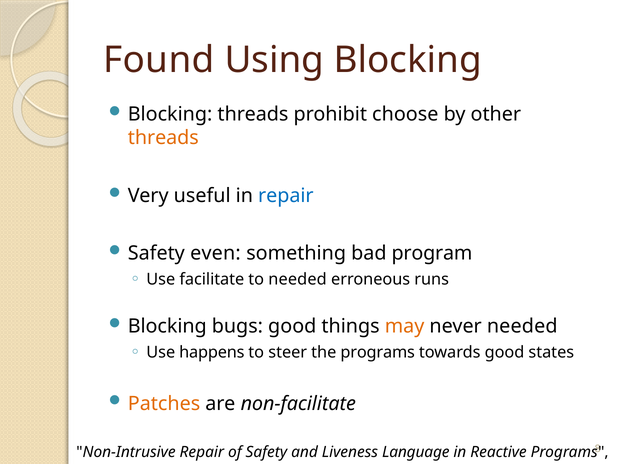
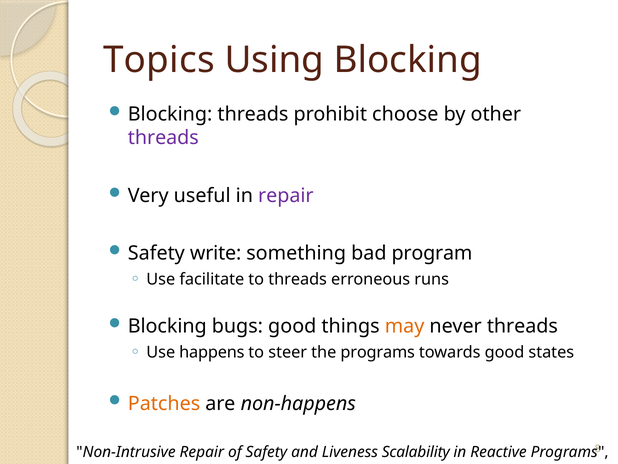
Found: Found -> Topics
threads at (163, 138) colour: orange -> purple
repair at (286, 195) colour: blue -> purple
even: even -> write
to needed: needed -> threads
never needed: needed -> threads
non-facilitate: non-facilitate -> non-happens
Language: Language -> Scalability
